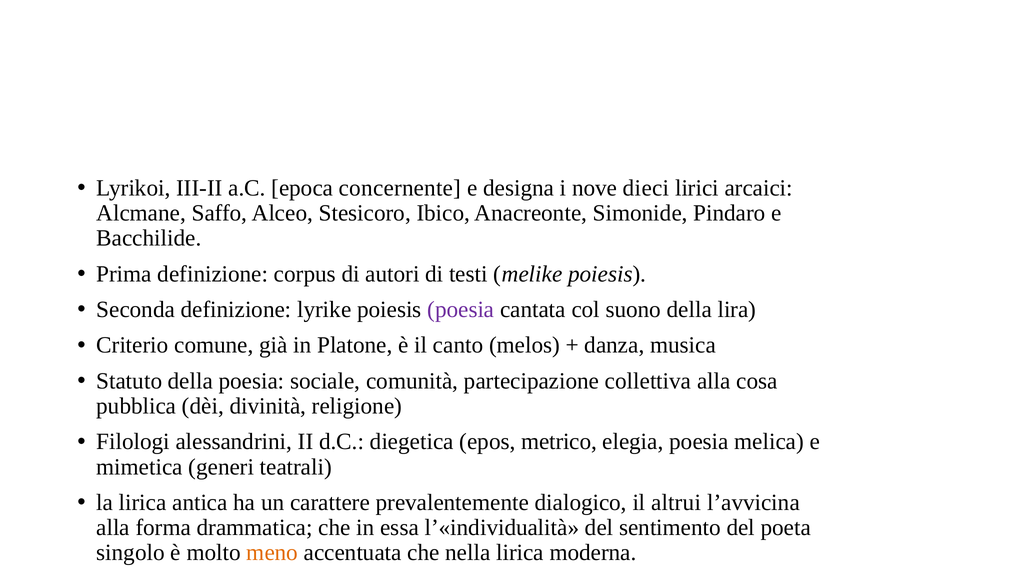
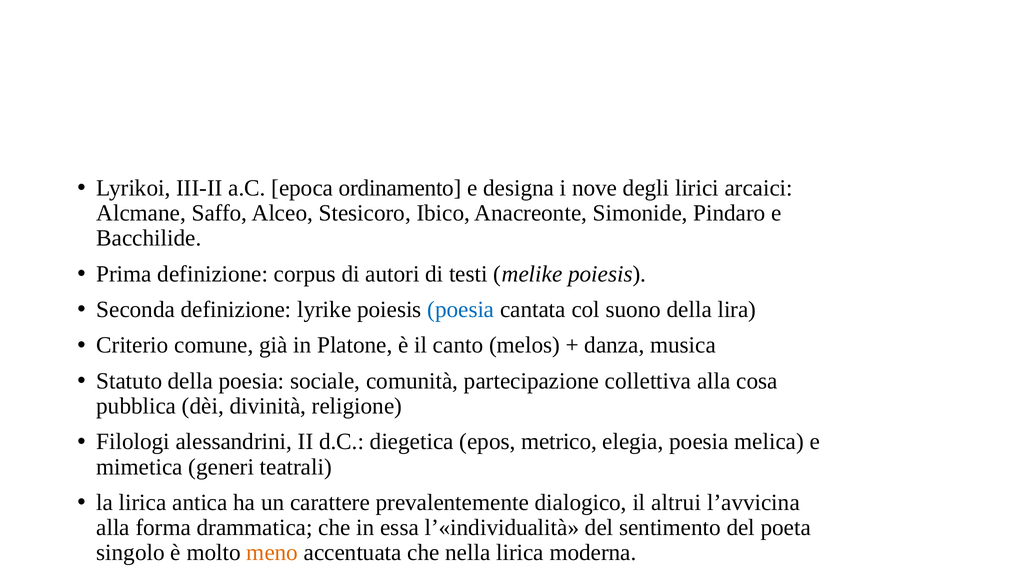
concernente: concernente -> ordinamento
dieci: dieci -> degli
poesia at (461, 310) colour: purple -> blue
